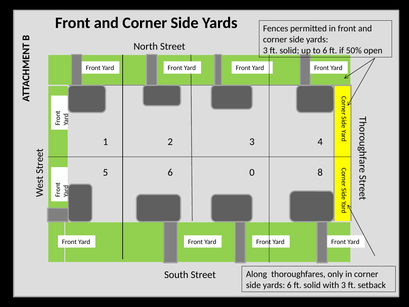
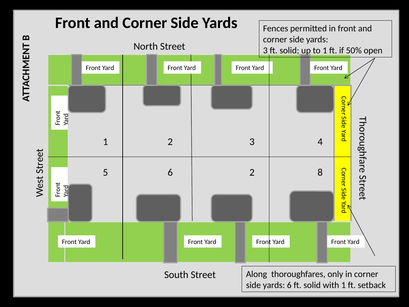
to 6: 6 -> 1
6 0: 0 -> 2
with 3: 3 -> 1
